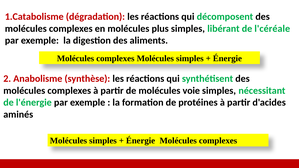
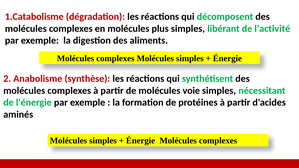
l'céréale: l'céréale -> l'activité
